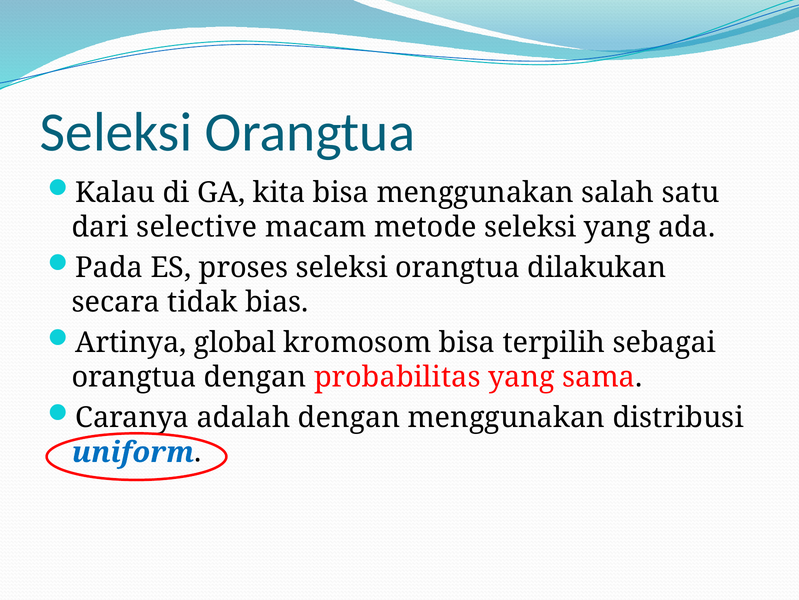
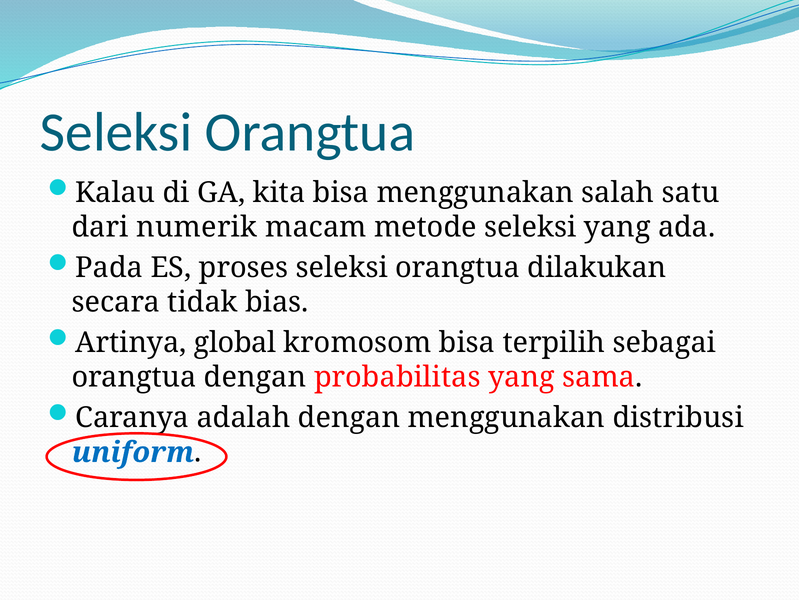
selective: selective -> numerik
